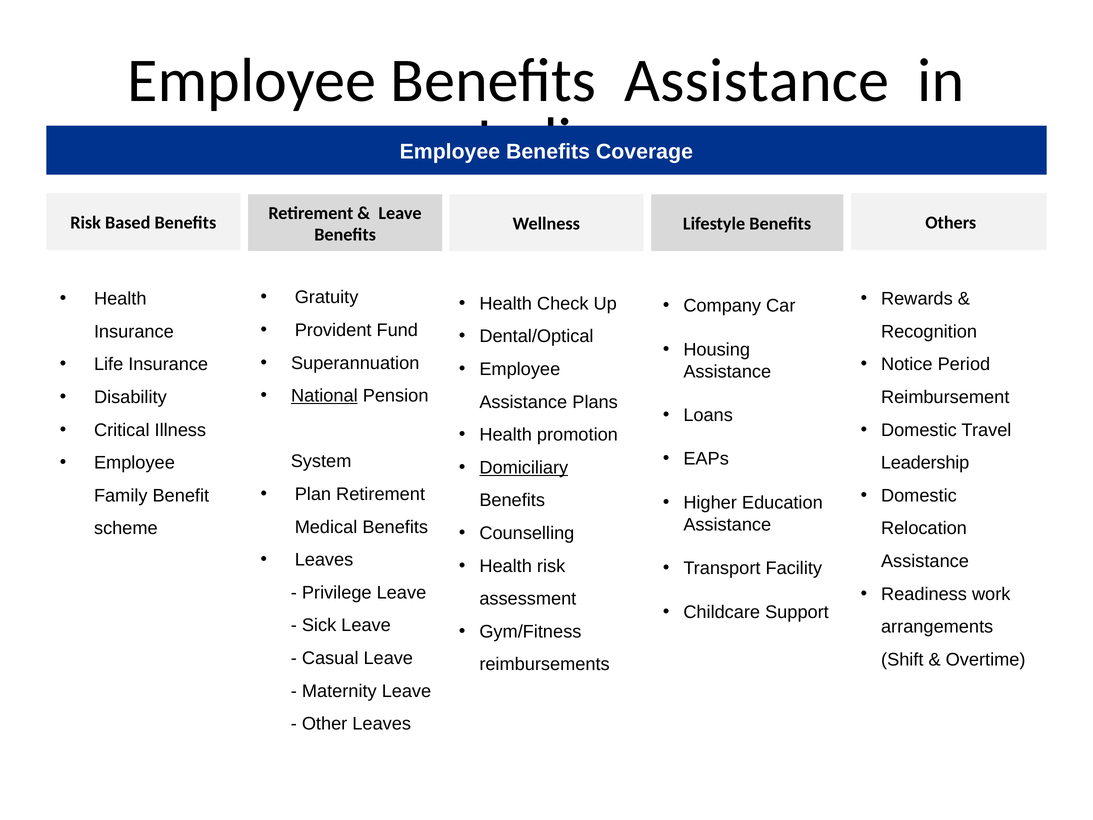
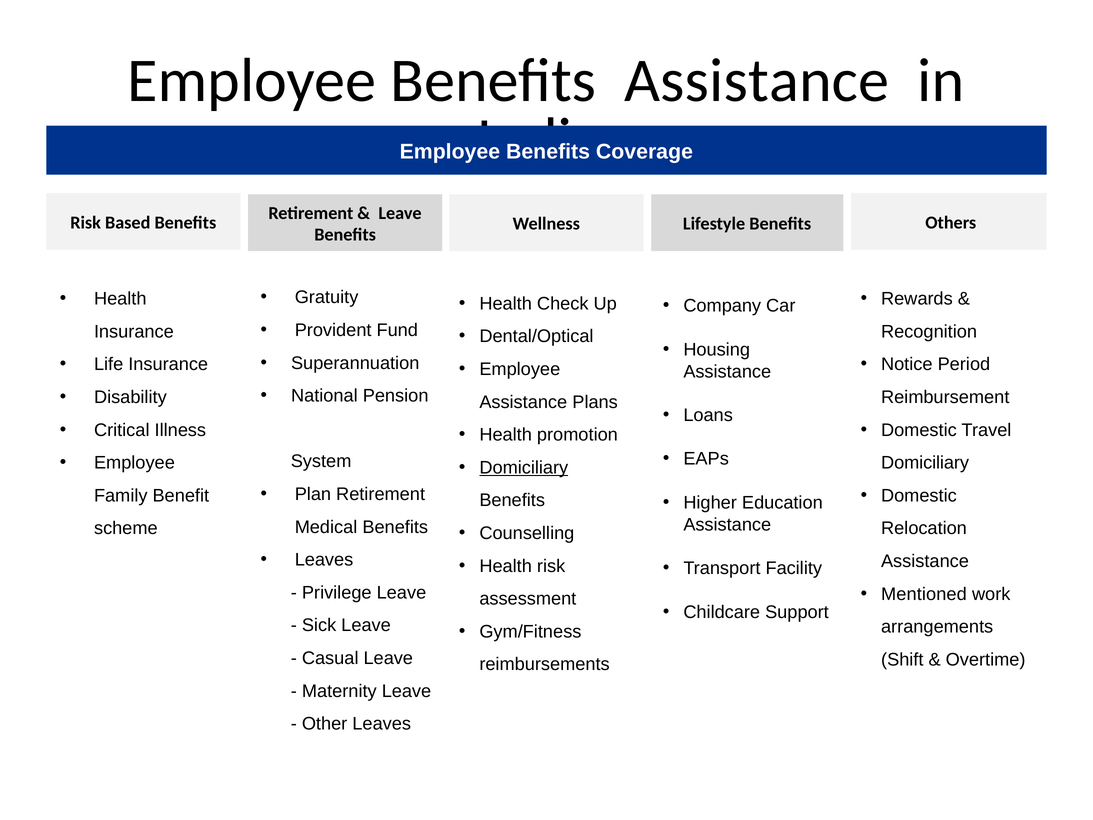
National underline: present -> none
Leadership at (925, 463): Leadership -> Domiciliary
Readiness: Readiness -> Mentioned
